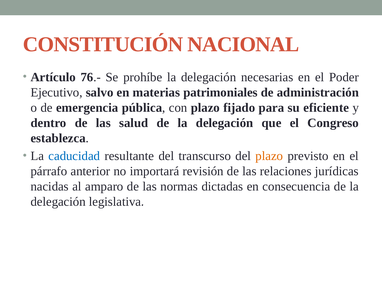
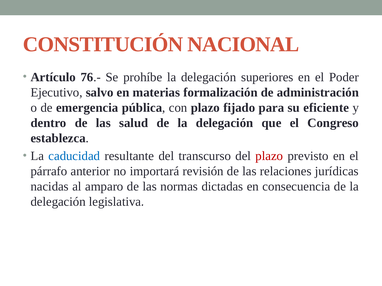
necesarias: necesarias -> superiores
patrimoniales: patrimoniales -> formalización
plazo at (269, 156) colour: orange -> red
